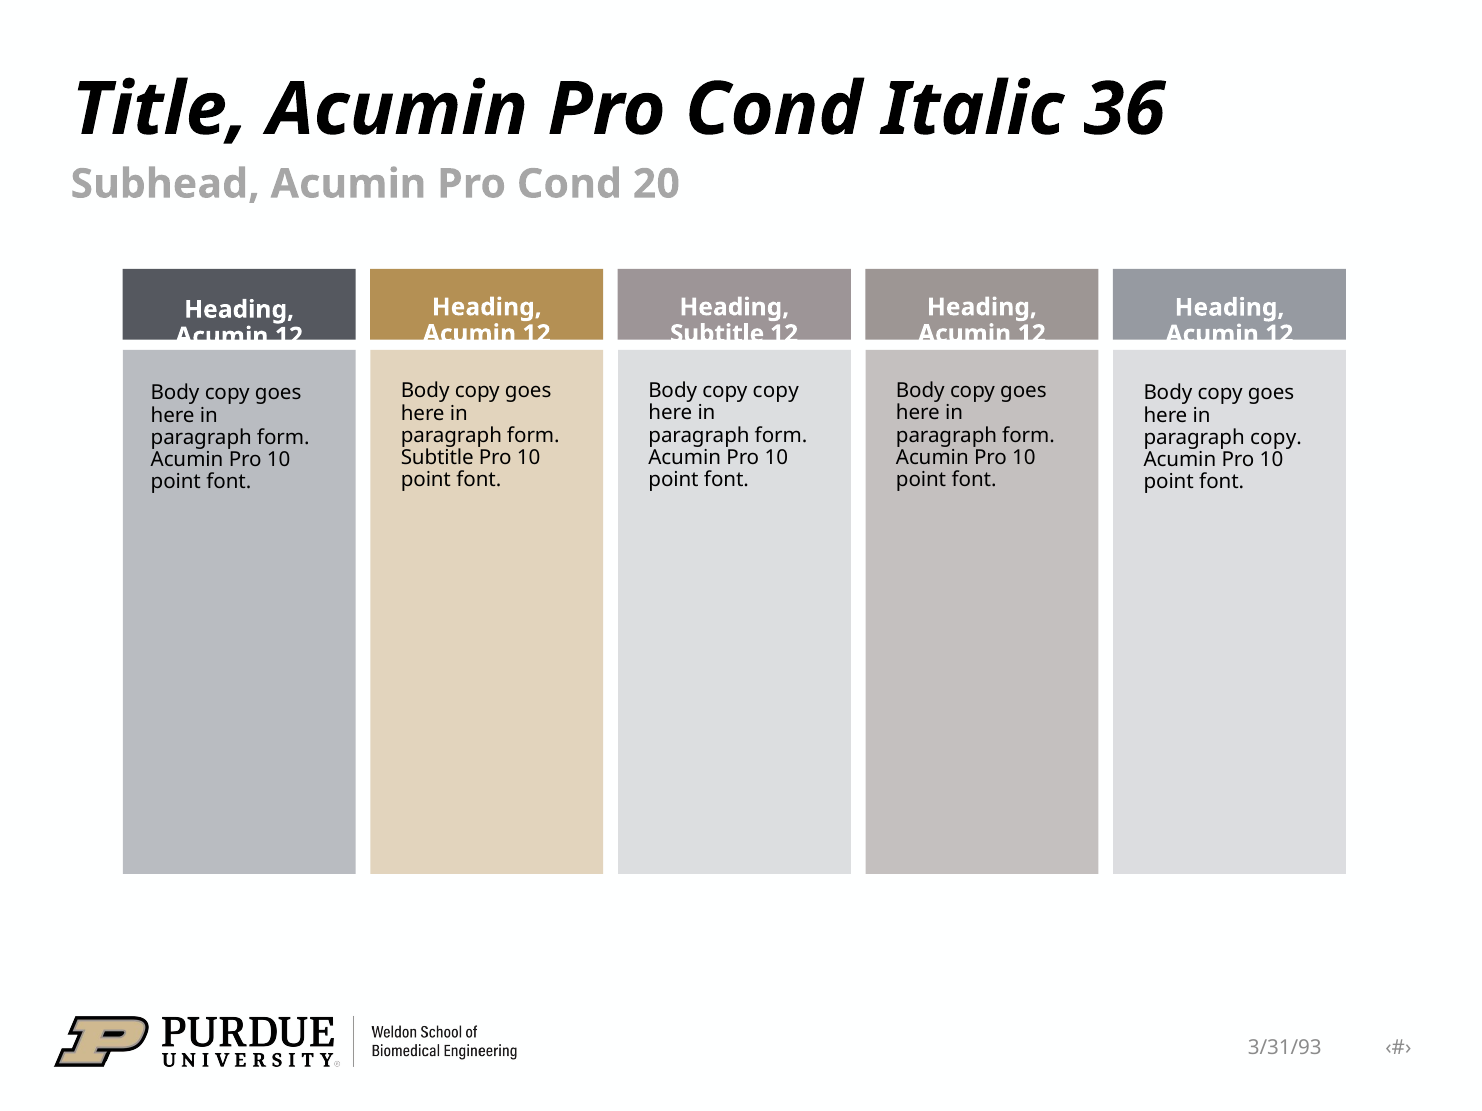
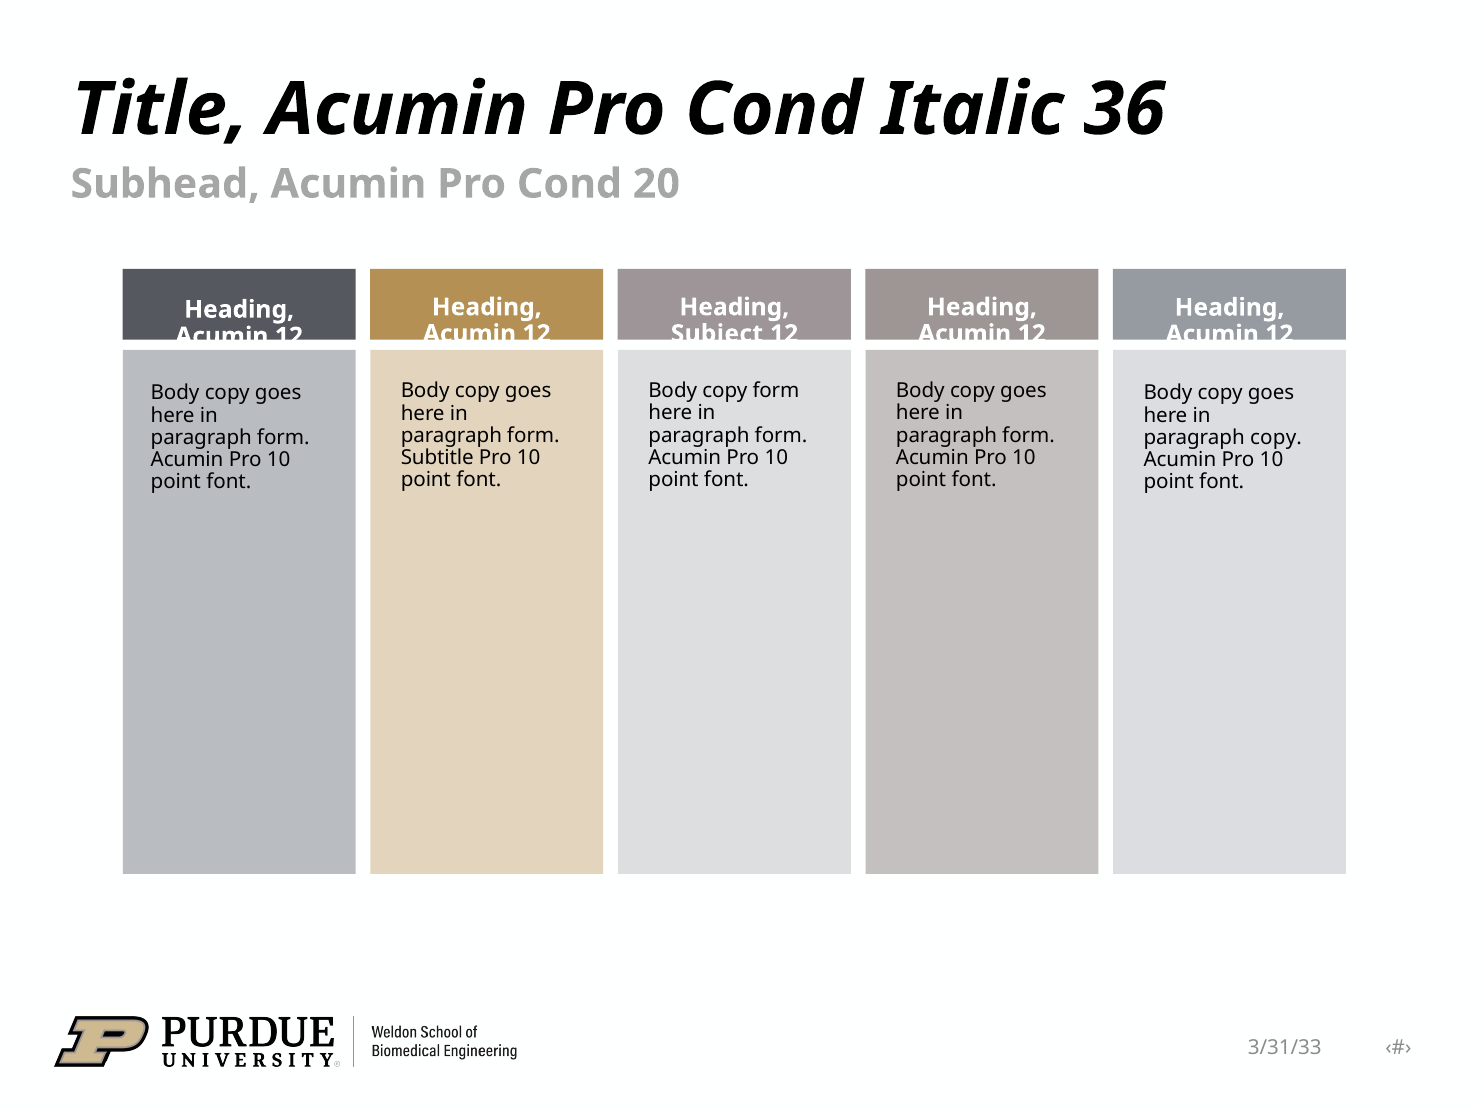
Subtitle at (717, 334): Subtitle -> Subject
copy copy: copy -> form
3/31/93: 3/31/93 -> 3/31/33
